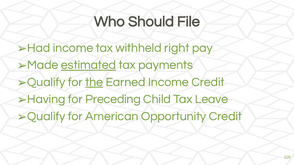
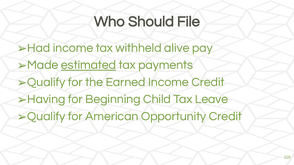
right: right -> alive
the underline: present -> none
Preceding: Preceding -> Beginning
